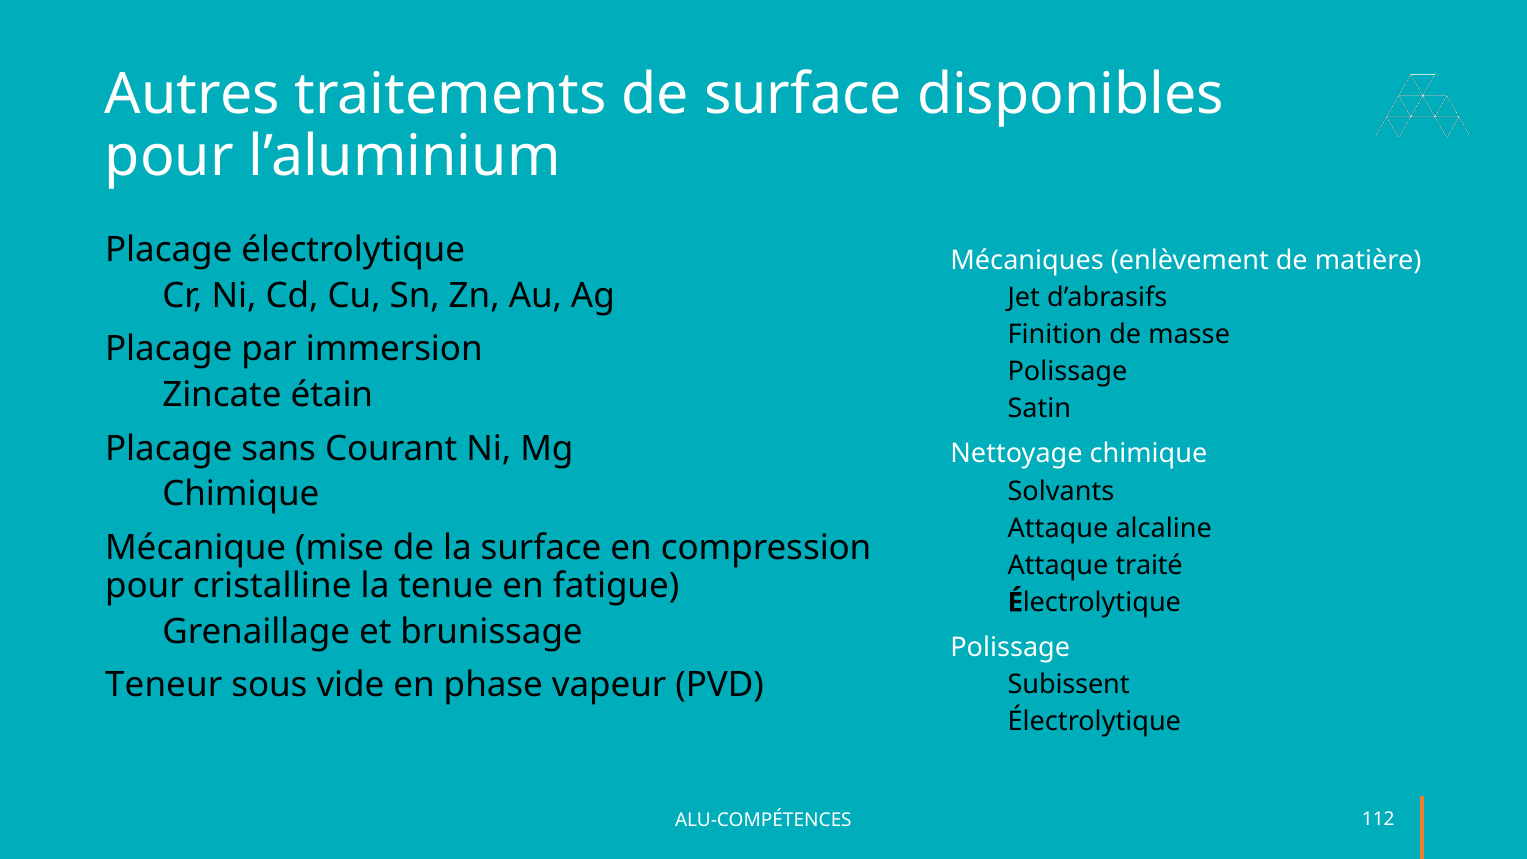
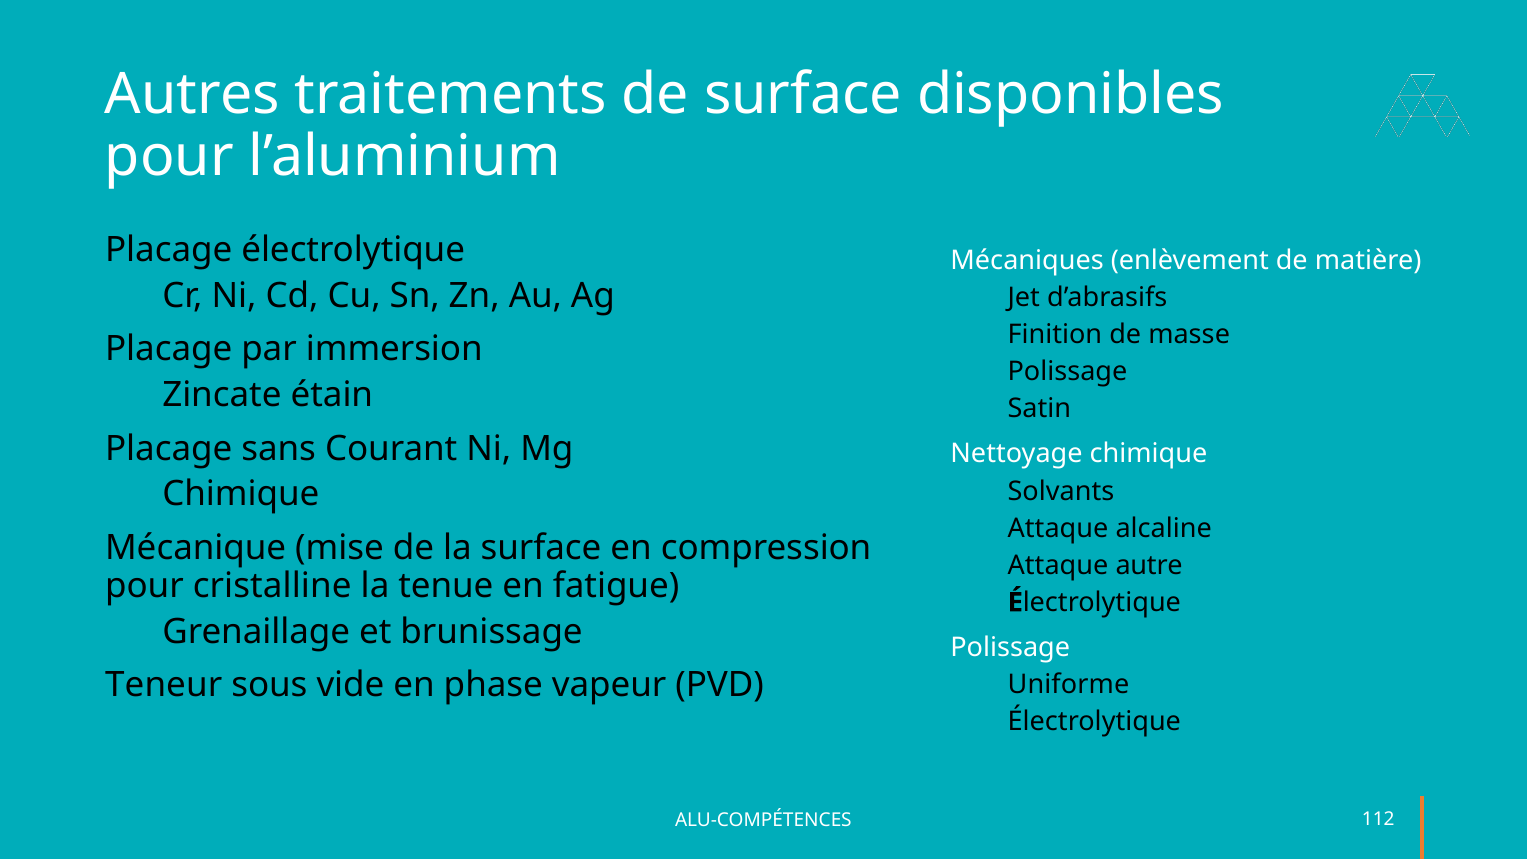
traité: traité -> autre
Subissent: Subissent -> Uniforme
